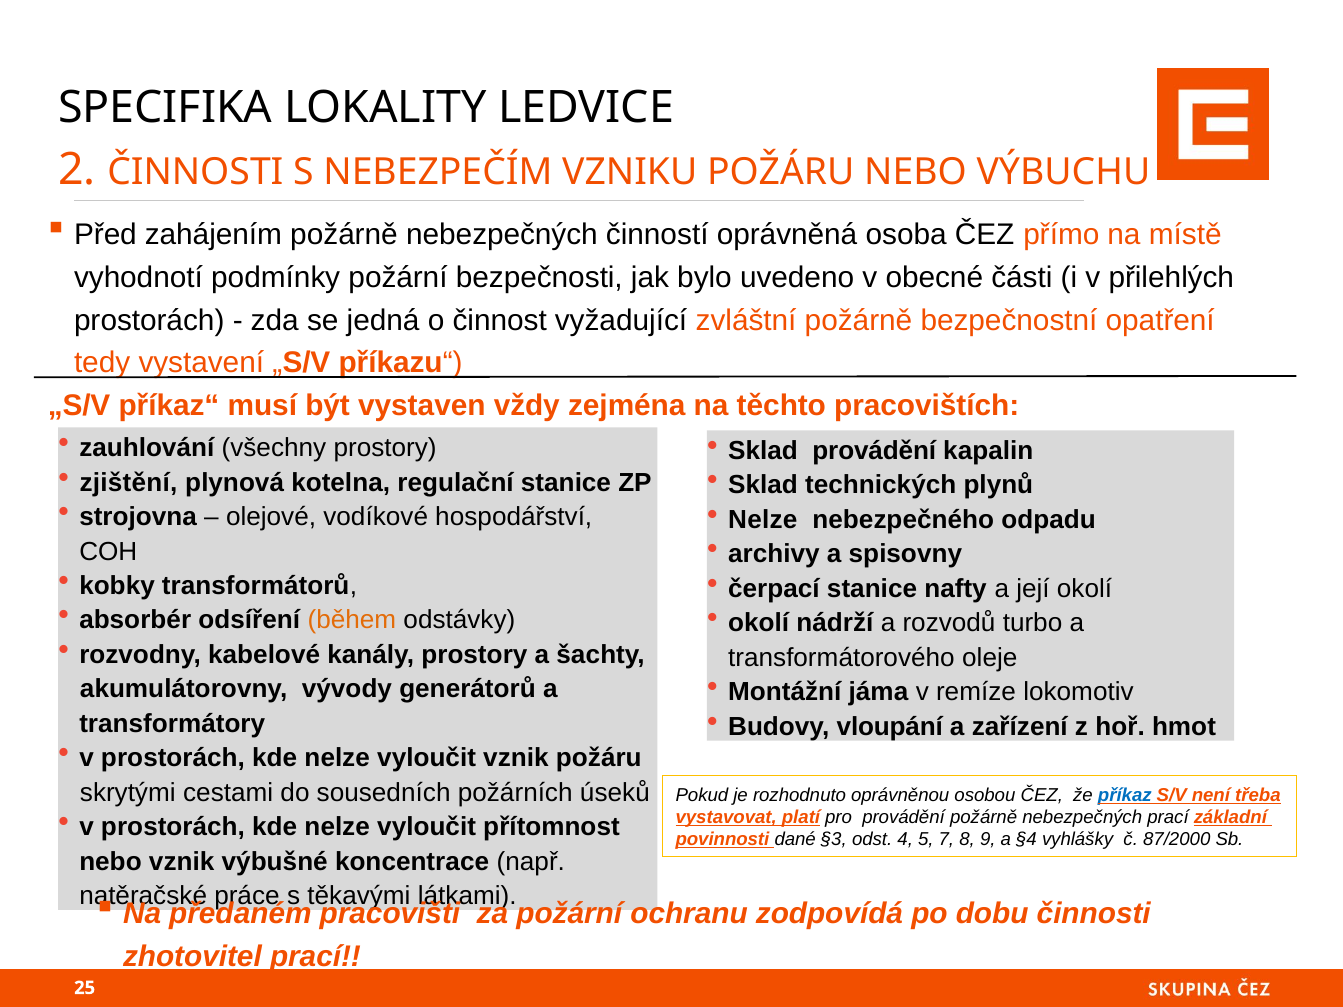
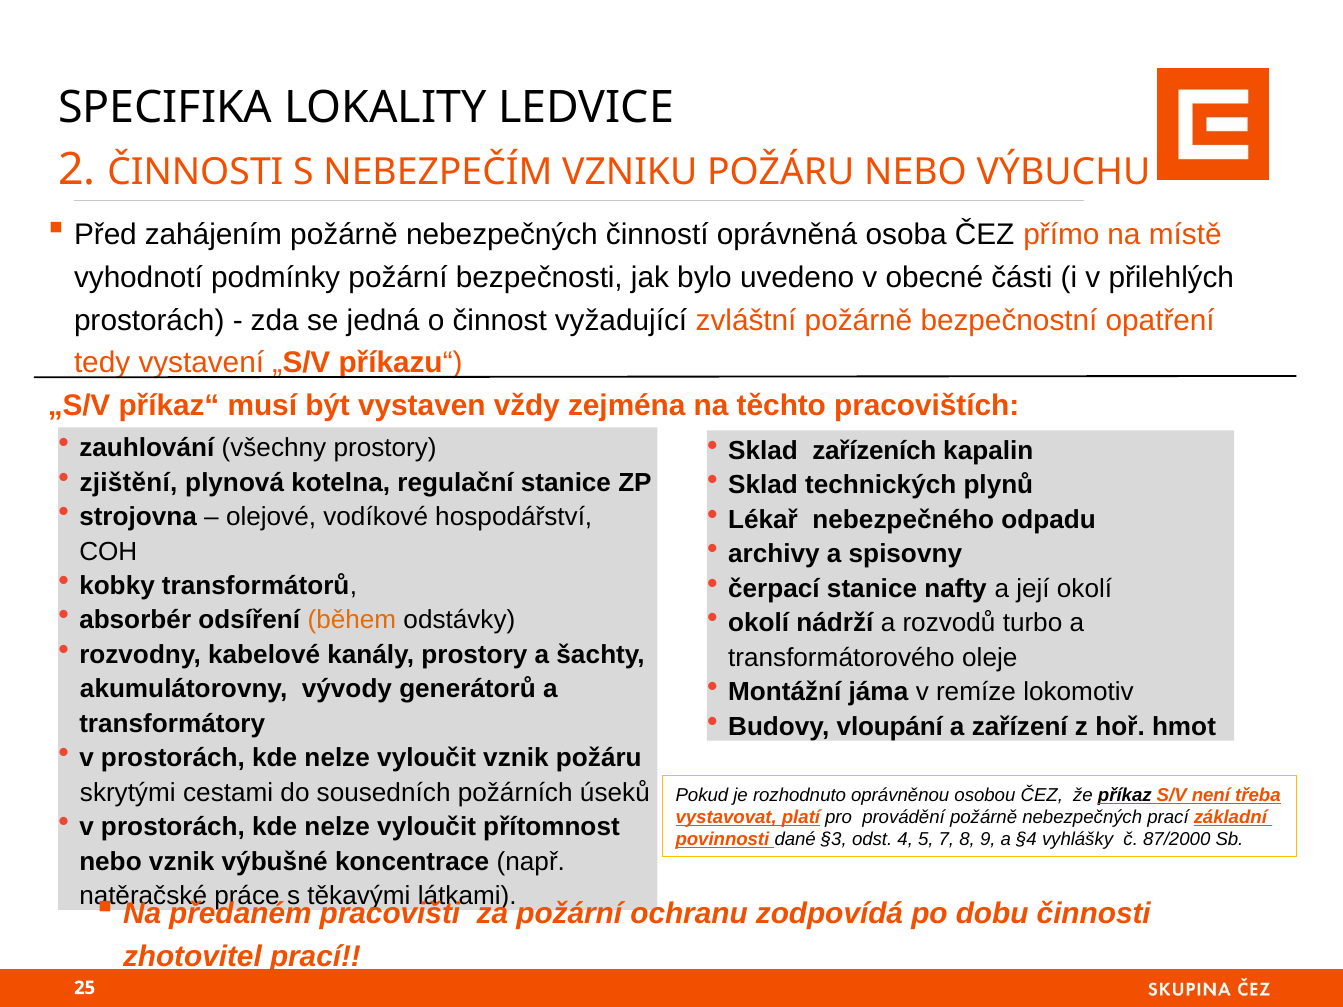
Sklad provádění: provádění -> zařízeních
Nelze at (763, 520): Nelze -> Lékař
příkaz colour: blue -> black
